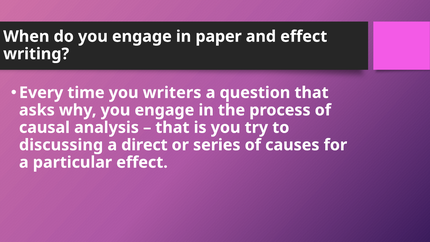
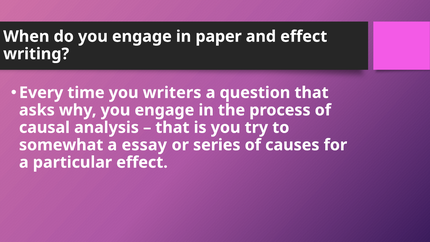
discussing: discussing -> somewhat
direct: direct -> essay
